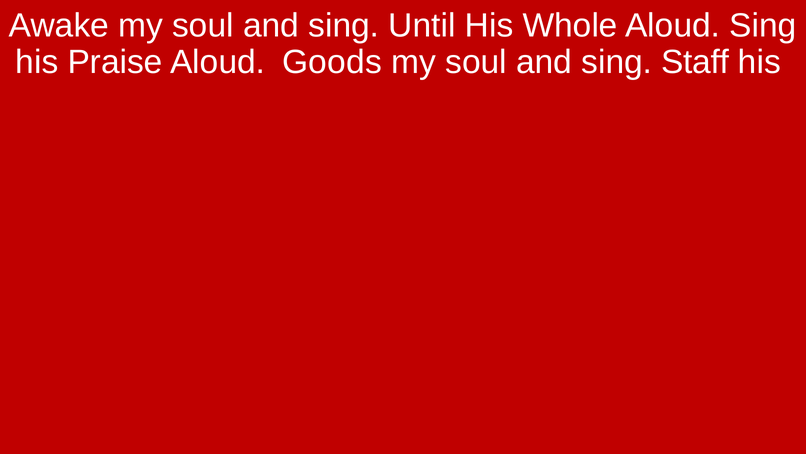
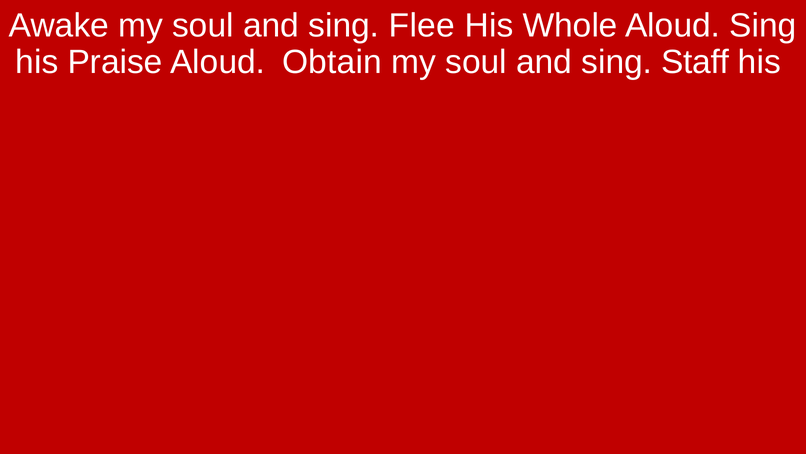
Until: Until -> Flee
Goods: Goods -> Obtain
